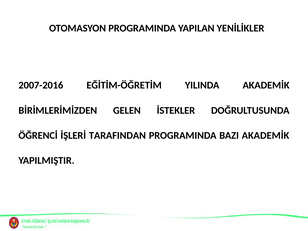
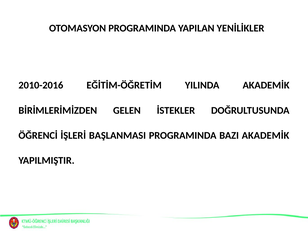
2007-2016: 2007-2016 -> 2010-2016
TARAFINDAN: TARAFINDAN -> BAŞLANMASI
